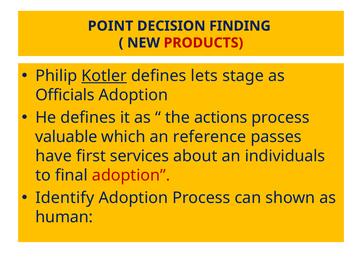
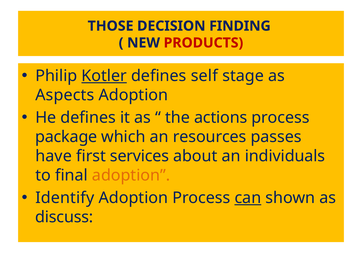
POINT: POINT -> THOSE
lets: lets -> self
Officials: Officials -> Aspects
valuable: valuable -> package
reference: reference -> resources
adoption at (131, 176) colour: red -> orange
can underline: none -> present
human: human -> discuss
